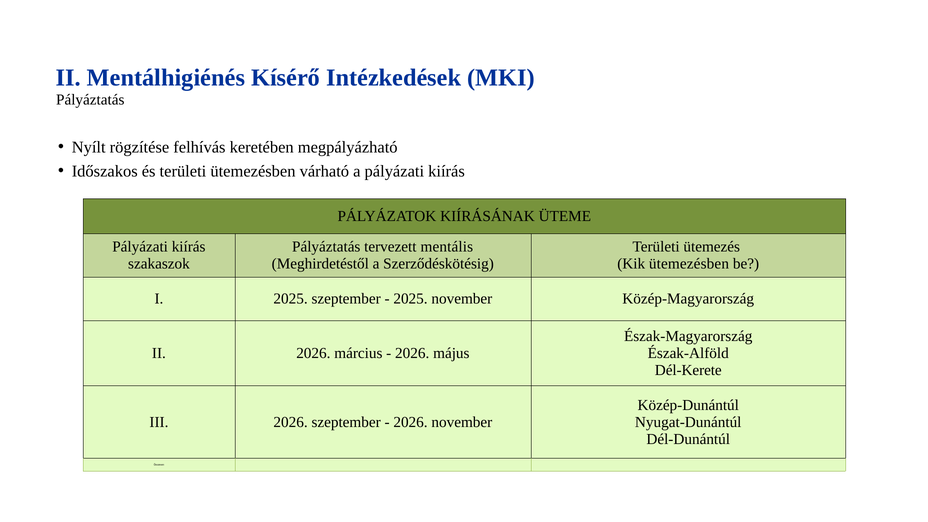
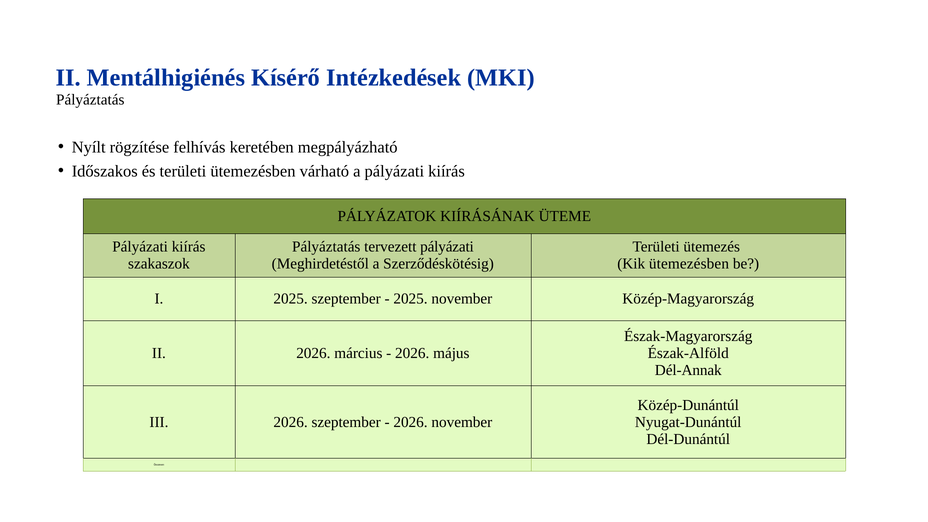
tervezett mentális: mentális -> pályázati
Dél-Kerete: Dél-Kerete -> Dél-Annak
